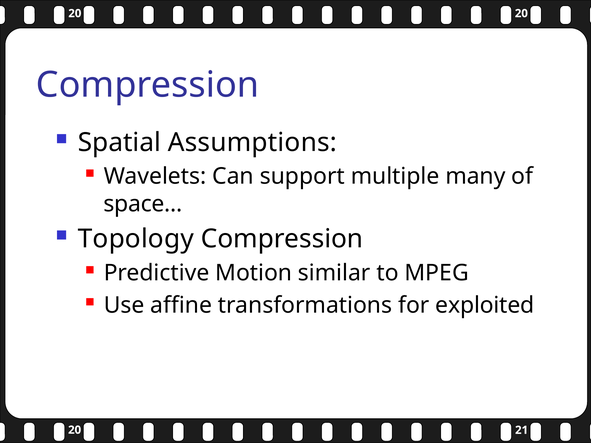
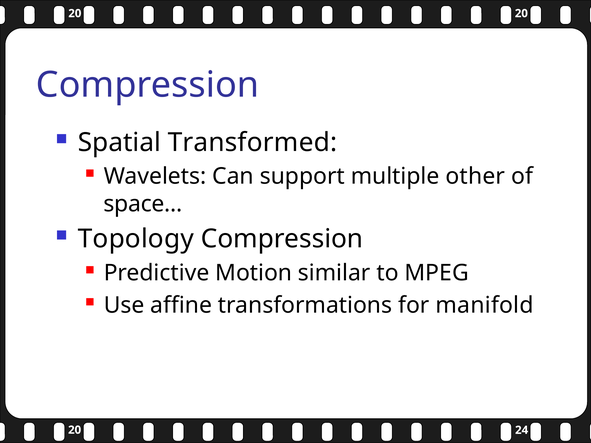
Assumptions: Assumptions -> Transformed
many: many -> other
exploited: exploited -> manifold
21: 21 -> 24
